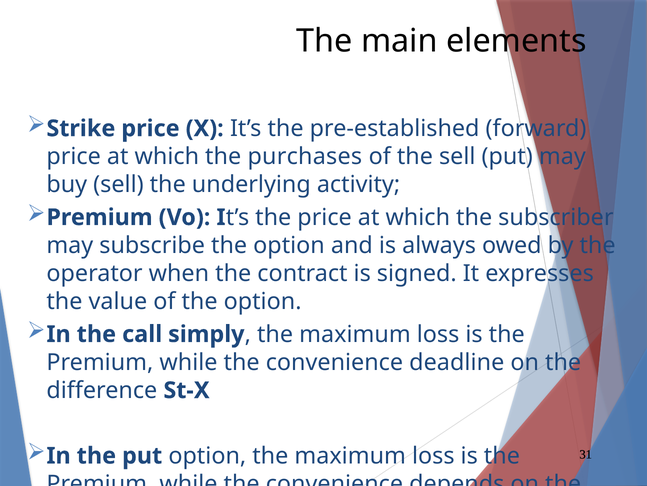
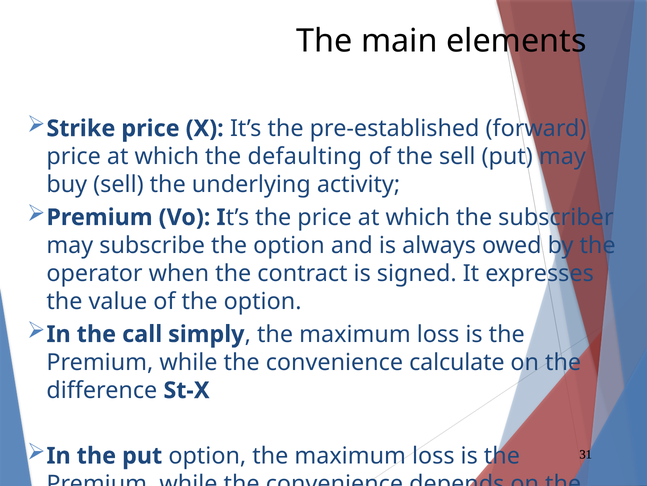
purchases: purchases -> defaulting
deadline: deadline -> calculate
